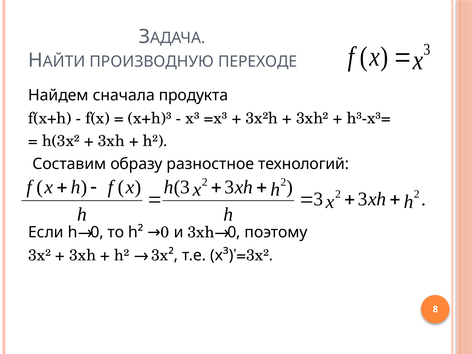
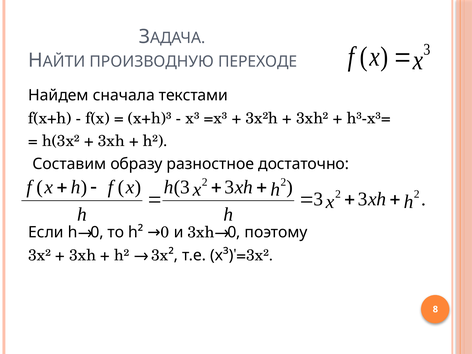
продукта: продукта -> текстами
технологий: технологий -> достаточно
